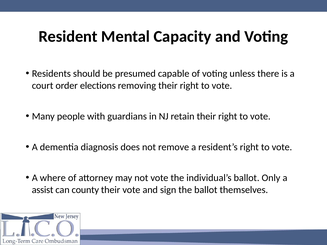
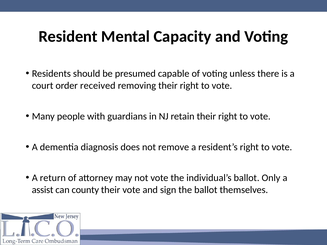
elections: elections -> received
where: where -> return
